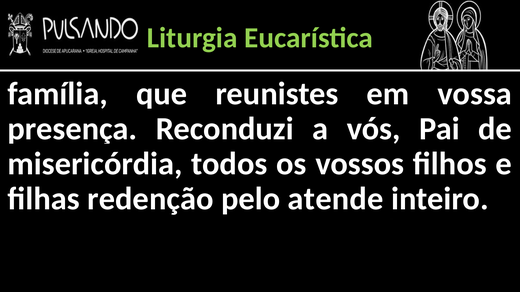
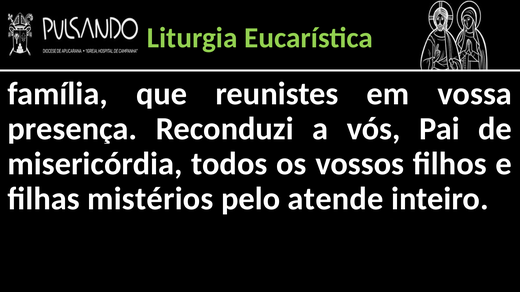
redenção: redenção -> mistérios
